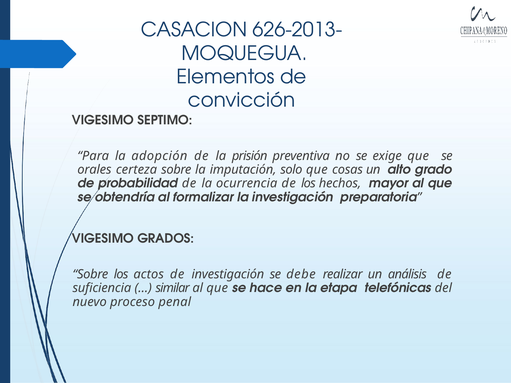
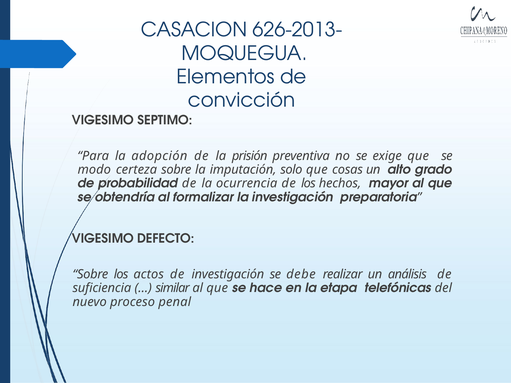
orales: orales -> modo
GRADOS: GRADOS -> DEFECTO
